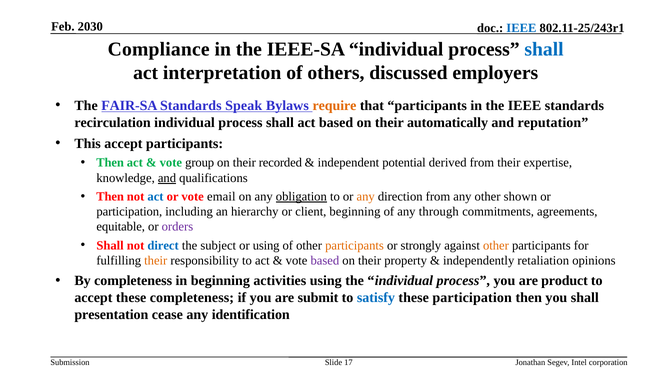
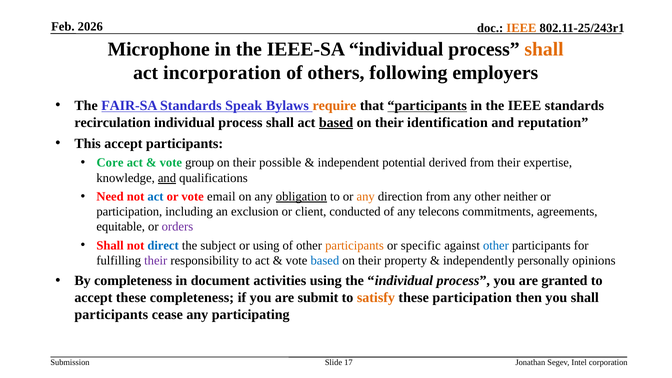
2030: 2030 -> 2026
IEEE at (521, 28) colour: blue -> orange
Compliance: Compliance -> Microphone
shall at (544, 49) colour: blue -> orange
interpretation: interpretation -> incorporation
discussed: discussed -> following
participants at (427, 106) underline: none -> present
based at (336, 122) underline: none -> present
automatically: automatically -> identification
Then at (110, 163): Then -> Core
recorded: recorded -> possible
Then at (110, 197): Then -> Need
shown: shown -> neither
hierarchy: hierarchy -> exclusion
client beginning: beginning -> conducted
through: through -> telecons
strongly: strongly -> specific
other at (496, 245) colour: orange -> blue
their at (156, 261) colour: orange -> purple
based at (325, 261) colour: purple -> blue
retaliation: retaliation -> personally
in beginning: beginning -> document
product: product -> granted
satisfy colour: blue -> orange
presentation at (111, 314): presentation -> participants
identification: identification -> participating
